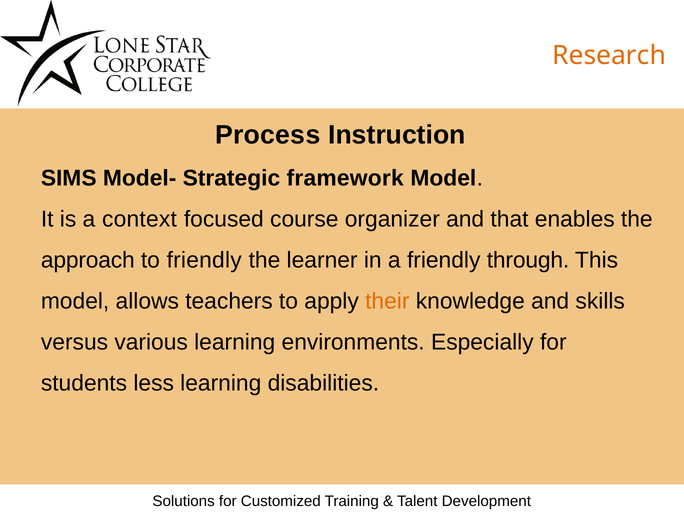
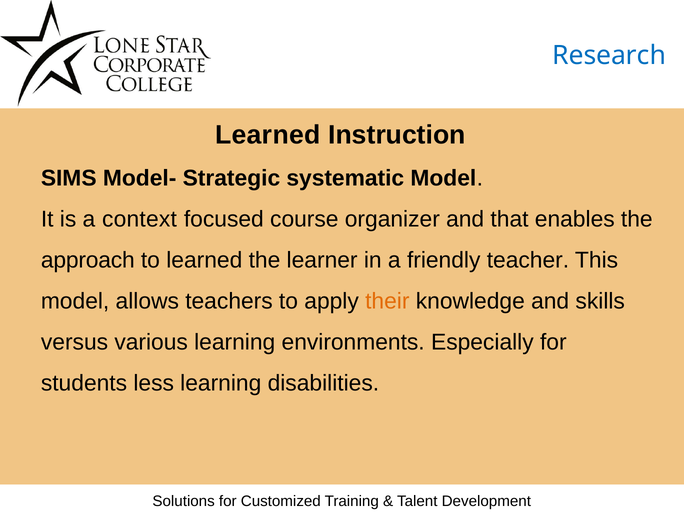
Research colour: orange -> blue
Process at (268, 135): Process -> Learned
framework: framework -> systematic
to friendly: friendly -> learned
through: through -> teacher
